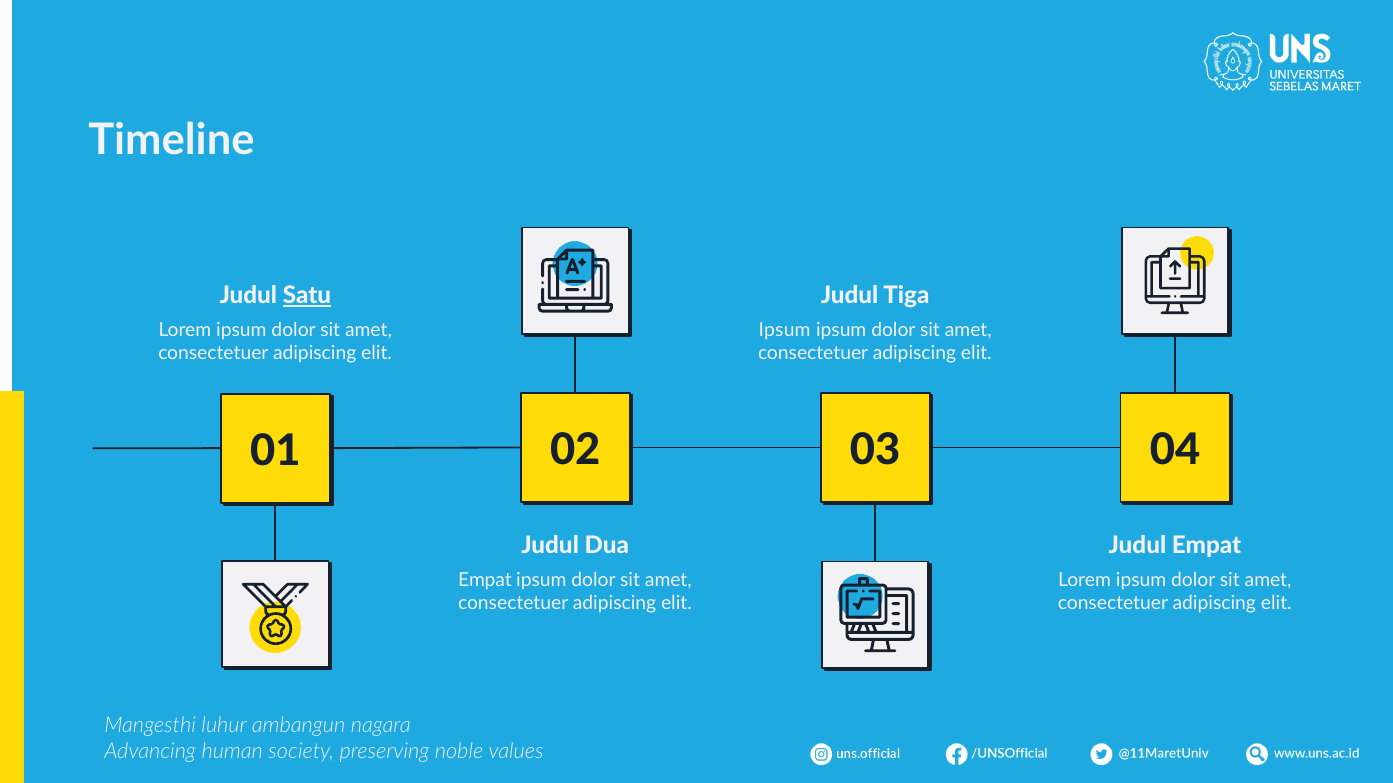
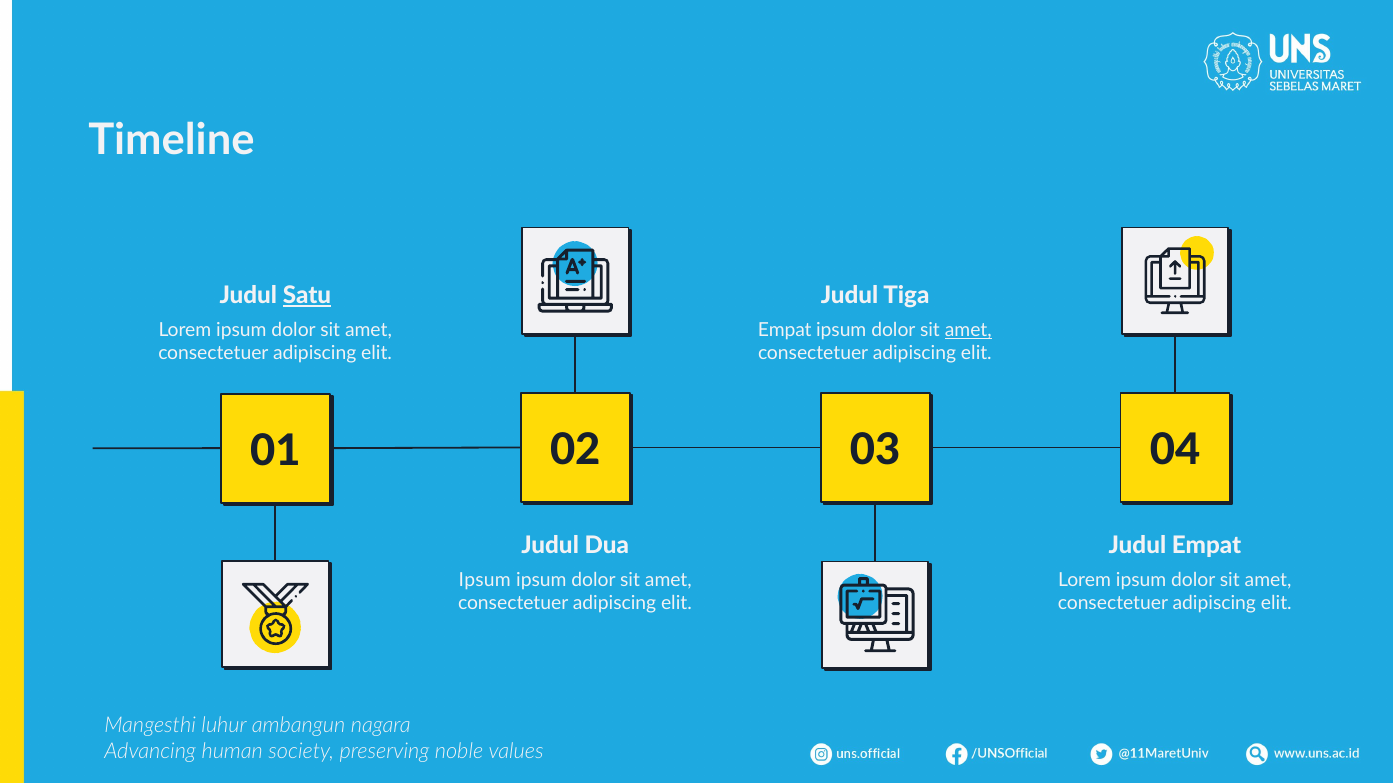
Ipsum at (785, 331): Ipsum -> Empat
amet at (968, 331) underline: none -> present
Empat at (485, 581): Empat -> Ipsum
